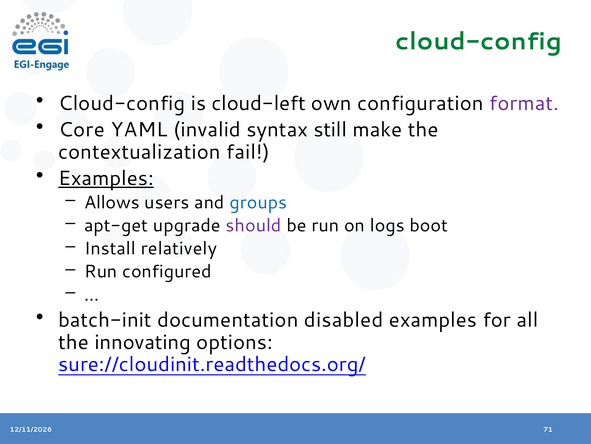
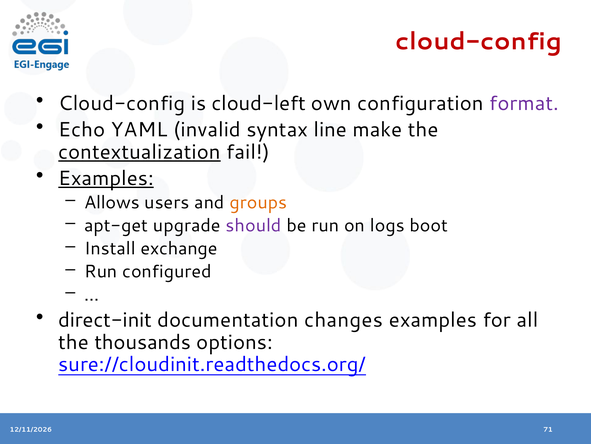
cloud-config at (479, 41) colour: green -> red
Core: Core -> Echo
still: still -> line
contextualization underline: none -> present
groups colour: blue -> orange
relatively: relatively -> exchange
batch-init: batch-init -> direct-init
disabled: disabled -> changes
innovating: innovating -> thousands
